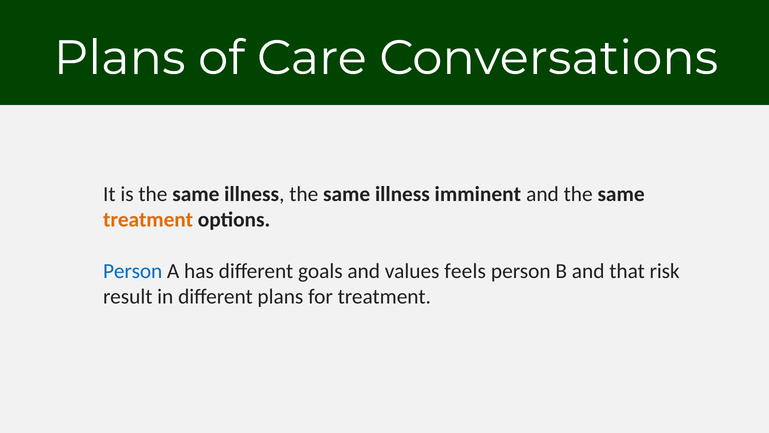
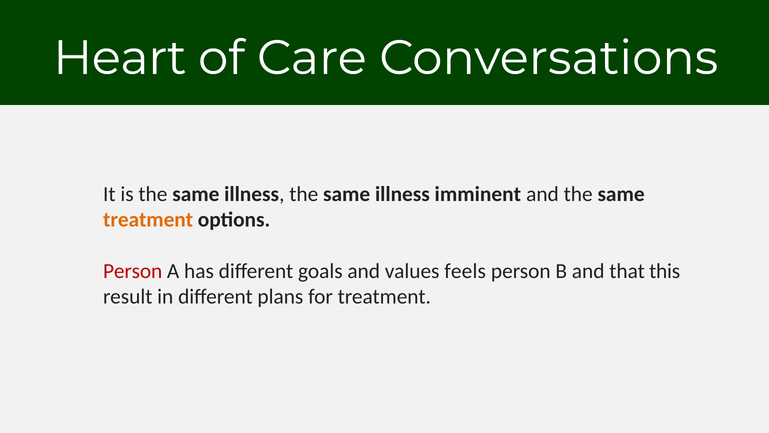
Plans at (120, 58): Plans -> Heart
Person at (133, 271) colour: blue -> red
risk: risk -> this
